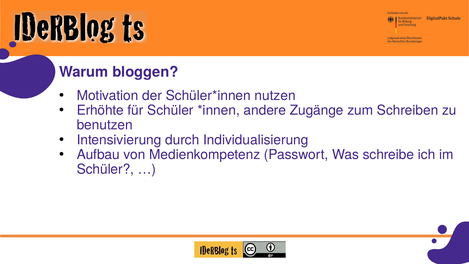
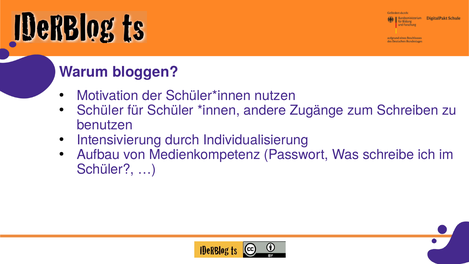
Erhöhte at (100, 110): Erhöhte -> Schüler
